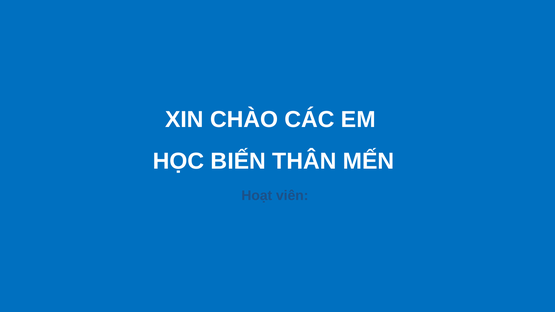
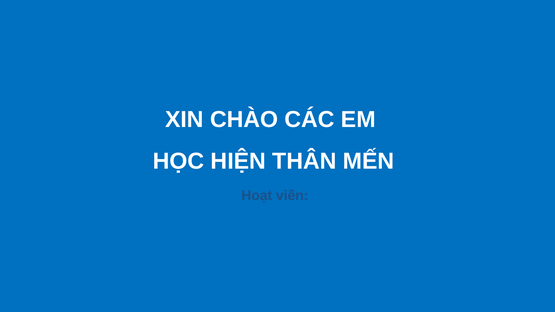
BIẾN: BIẾN -> HIỆN
